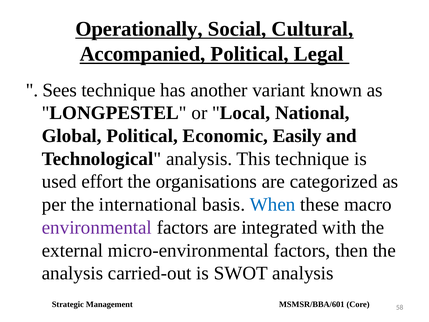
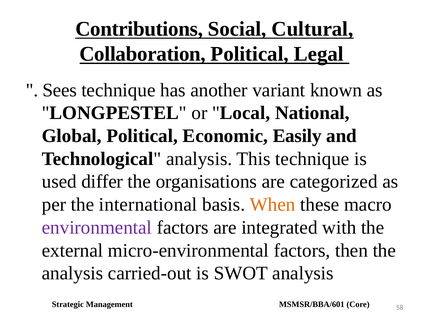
Operationally: Operationally -> Contributions
Accompanied: Accompanied -> Collaboration
effort: effort -> differ
When colour: blue -> orange
